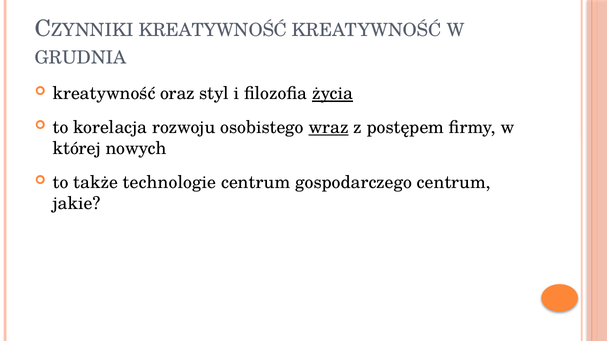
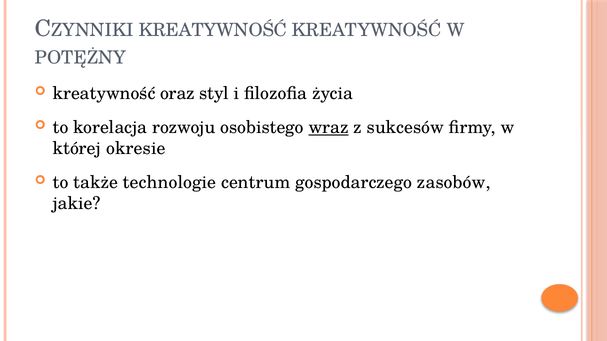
GRUDNIA: GRUDNIA -> POTĘŻNY
życia underline: present -> none
postępem: postępem -> sukcesów
nowych: nowych -> okresie
gospodarczego centrum: centrum -> zasobów
